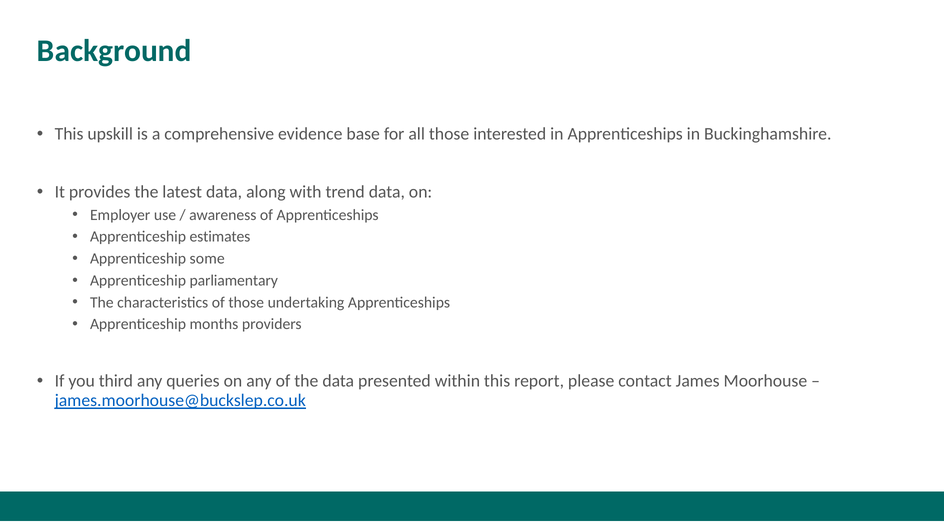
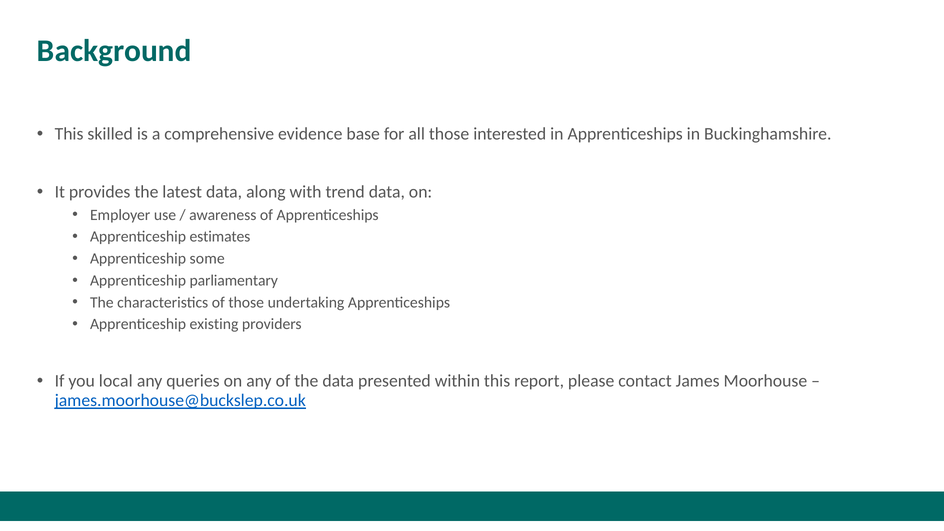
upskill: upskill -> skilled
months: months -> existing
third: third -> local
